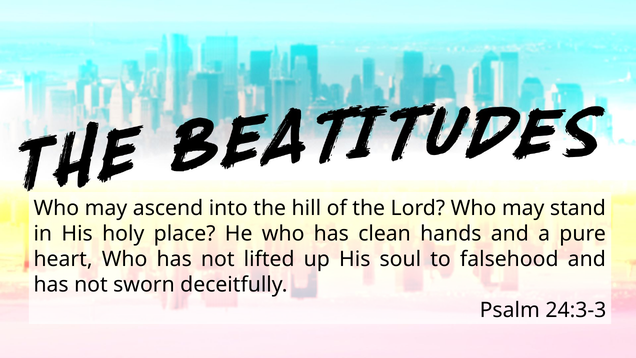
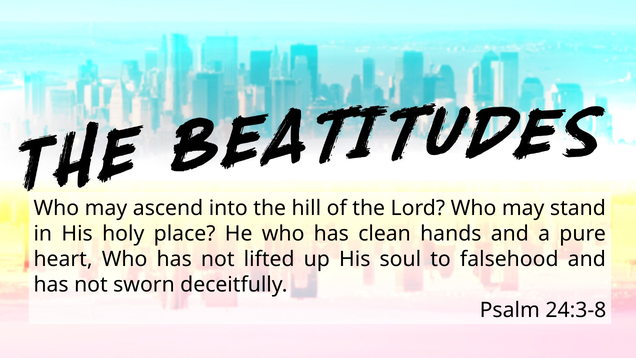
24:3-3: 24:3-3 -> 24:3-8
